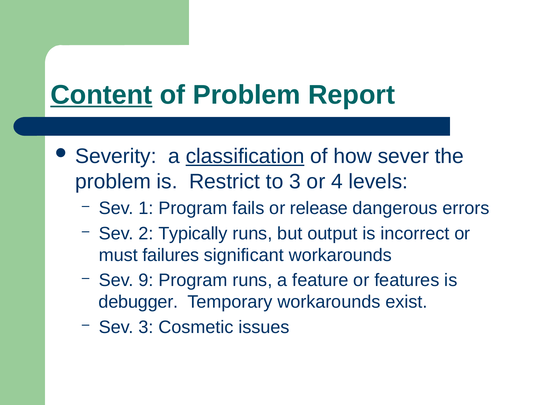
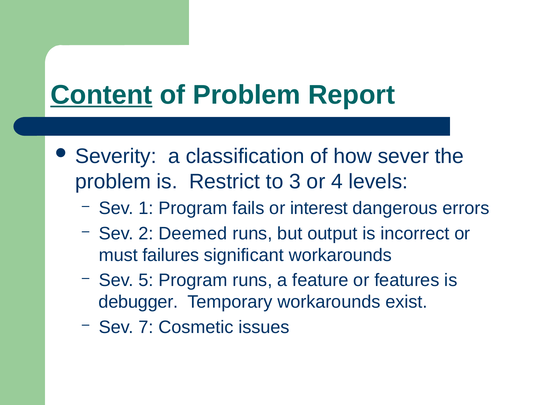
classification underline: present -> none
release: release -> interest
Typically: Typically -> Deemed
9: 9 -> 5
Sev 3: 3 -> 7
